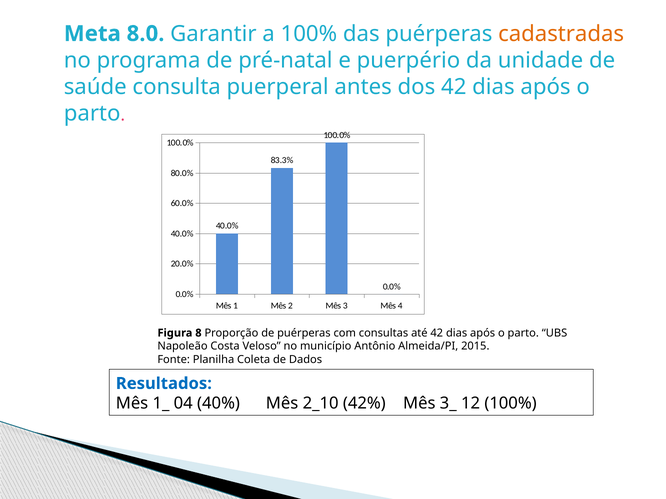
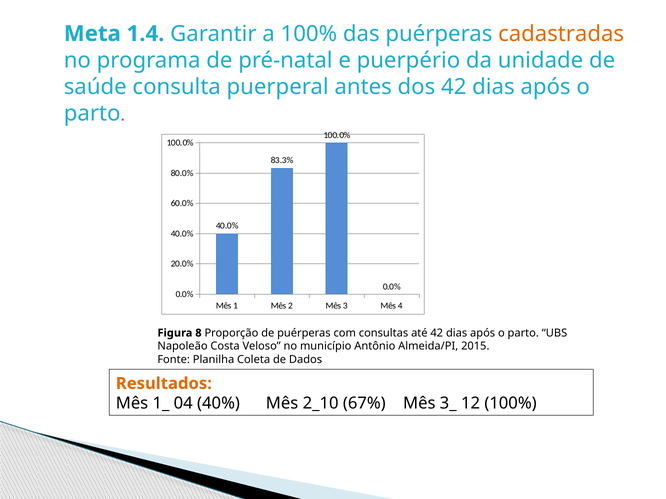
8.0: 8.0 -> 1.4
Resultados colour: blue -> orange
42%: 42% -> 67%
